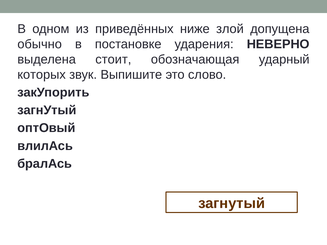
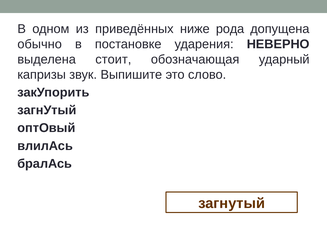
злой: злой -> рода
которых: которых -> капризы
